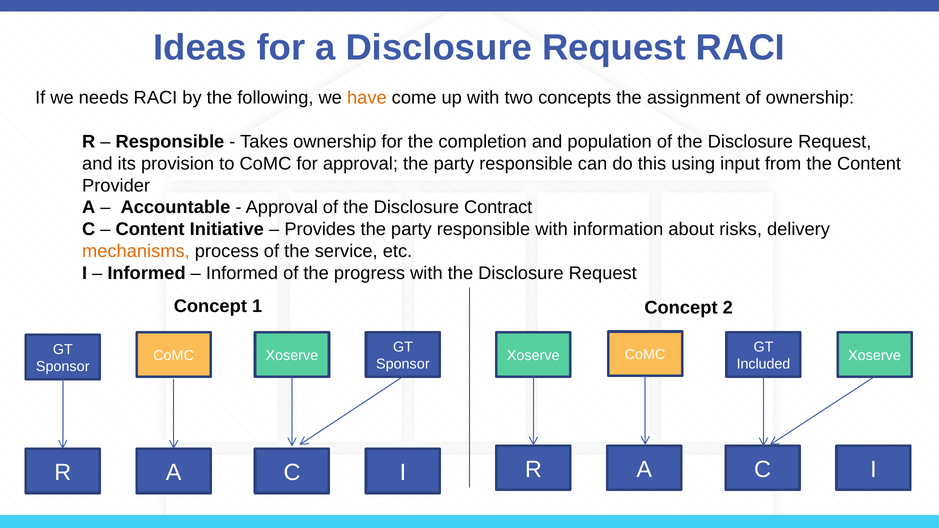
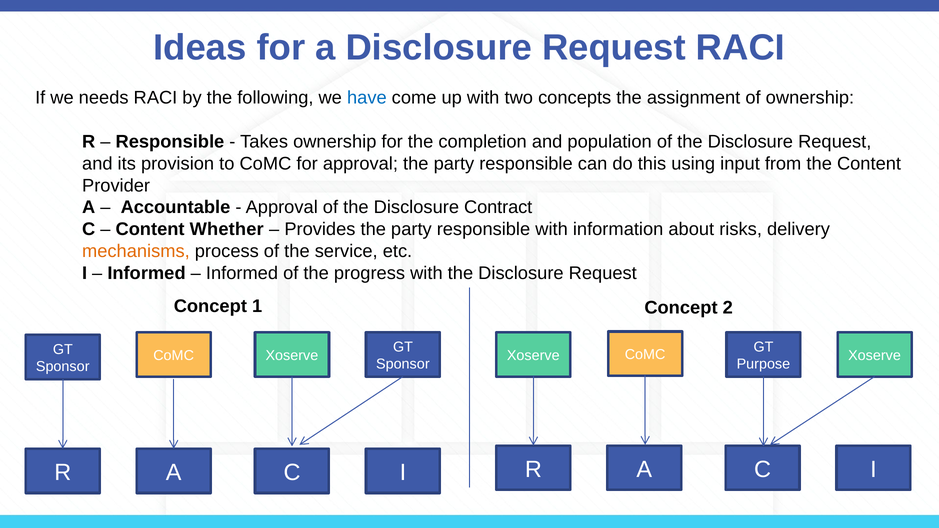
have colour: orange -> blue
Initiative: Initiative -> Whether
Included: Included -> Purpose
